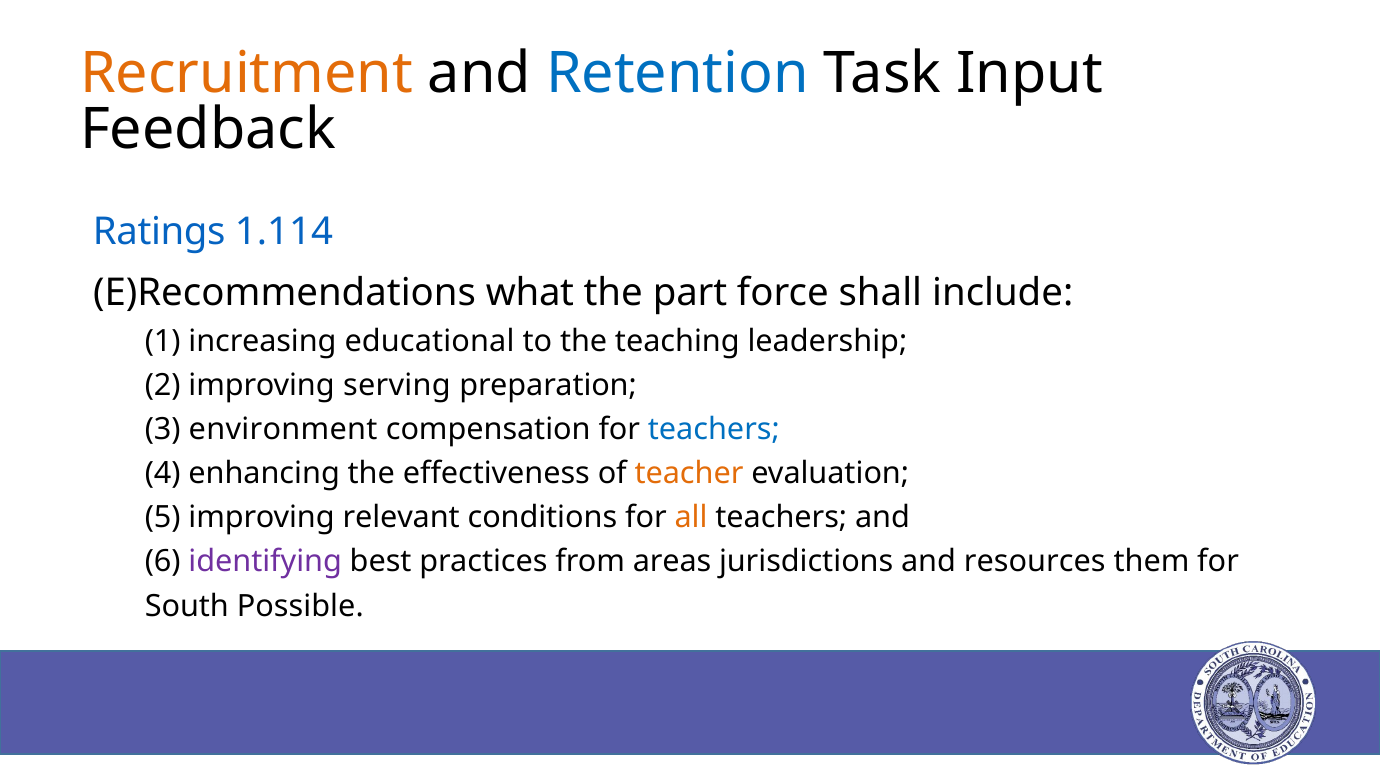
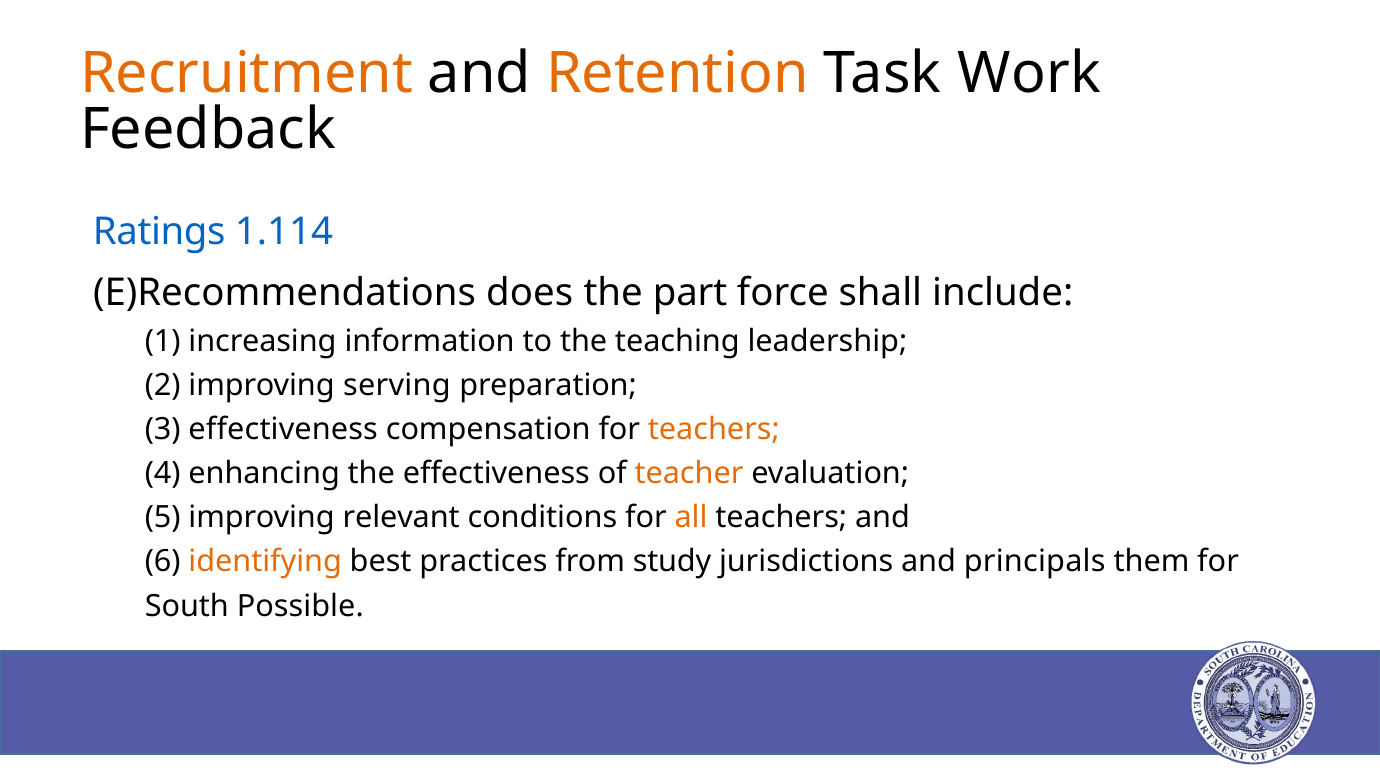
Retention colour: blue -> orange
Input: Input -> Work
what: what -> does
educational: educational -> information
3 environment: environment -> effectiveness
teachers at (714, 430) colour: blue -> orange
identifying colour: purple -> orange
areas: areas -> study
resources: resources -> principals
